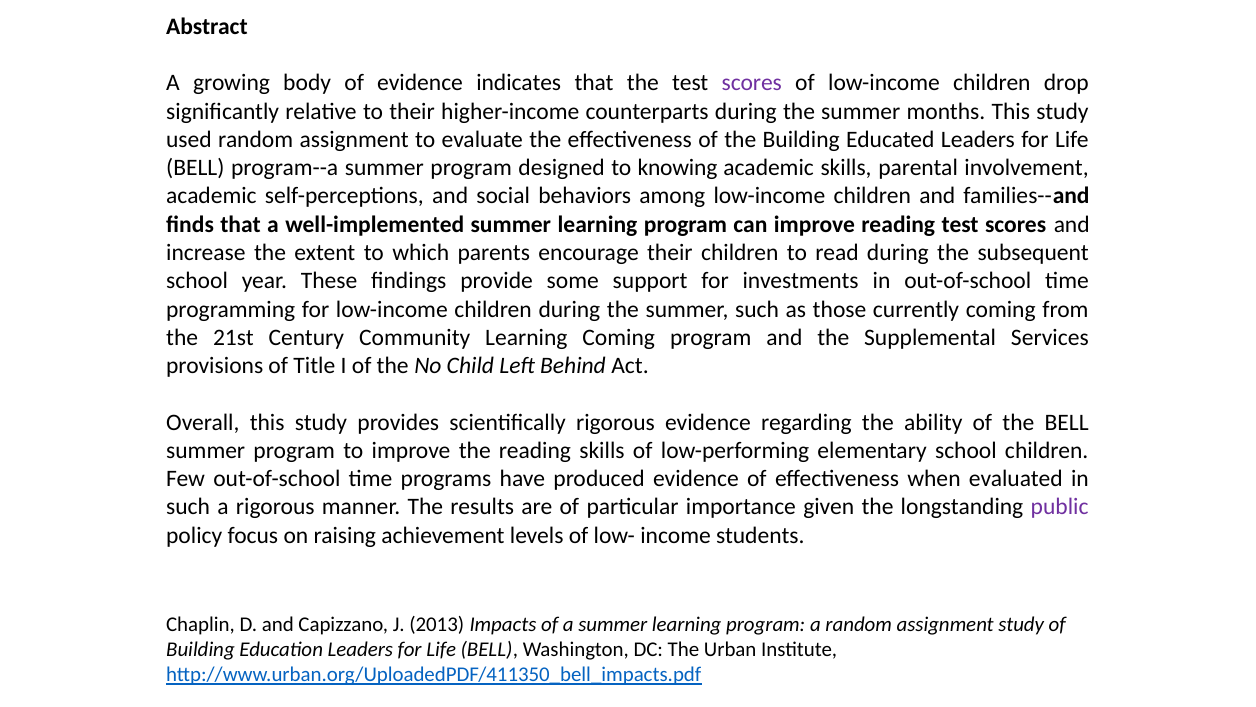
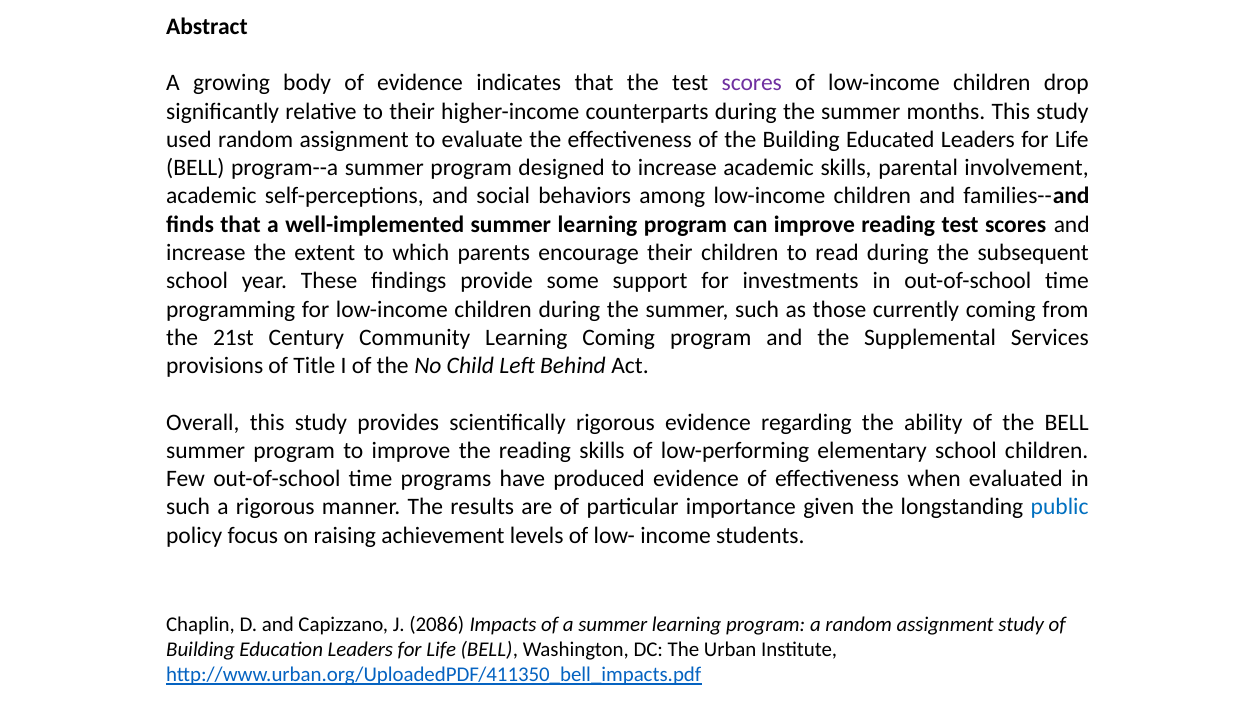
to knowing: knowing -> increase
public colour: purple -> blue
2013: 2013 -> 2086
